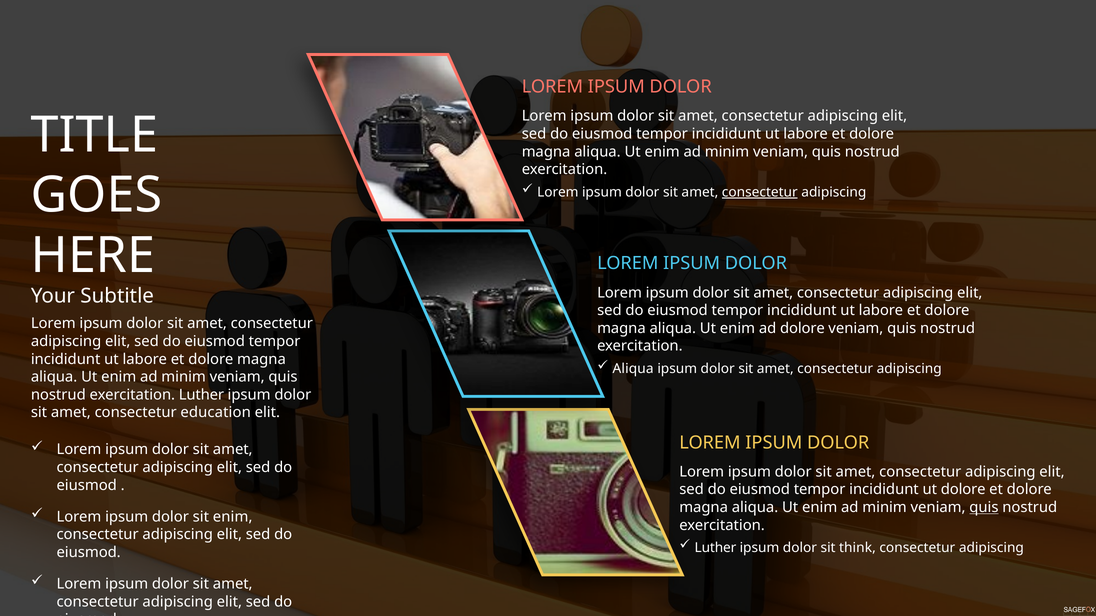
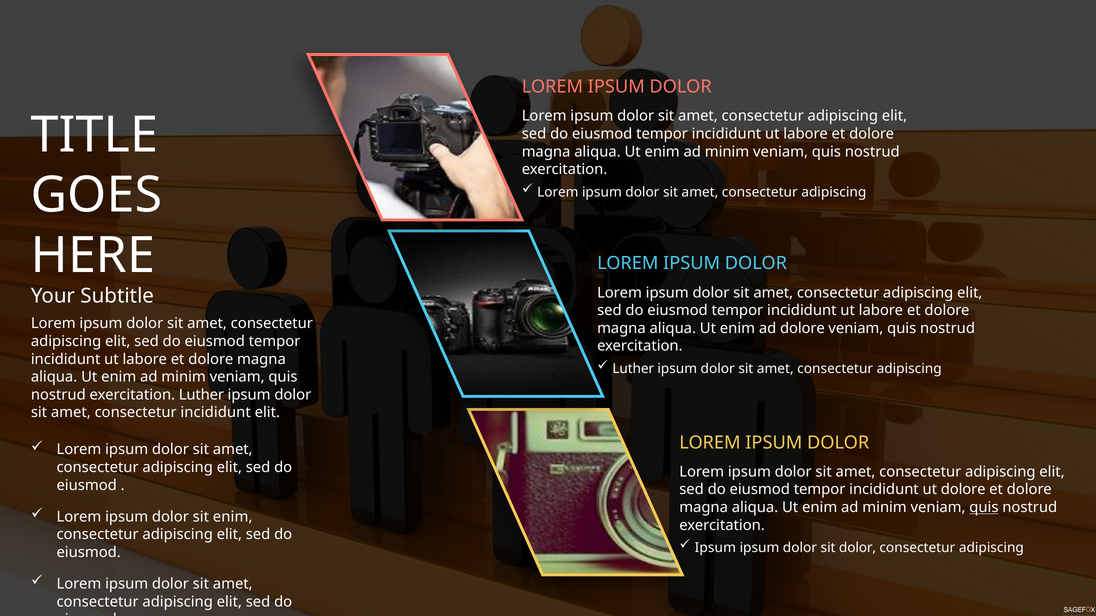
consectetur at (760, 192) underline: present -> none
Aliqua at (633, 369): Aliqua -> Luther
consectetur education: education -> incididunt
Luther at (715, 548): Luther -> Ipsum
sit think: think -> dolor
